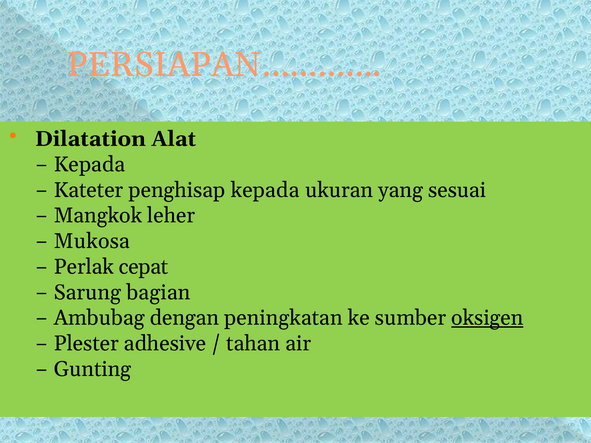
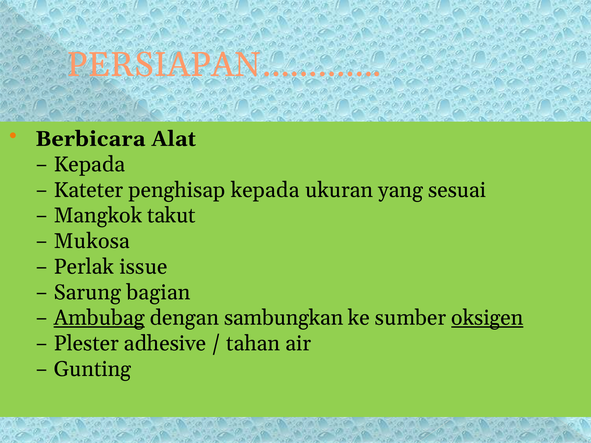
Dilatation: Dilatation -> Berbicara
leher: leher -> takut
cepat: cepat -> issue
Ambubag underline: none -> present
peningkatan: peningkatan -> sambungkan
